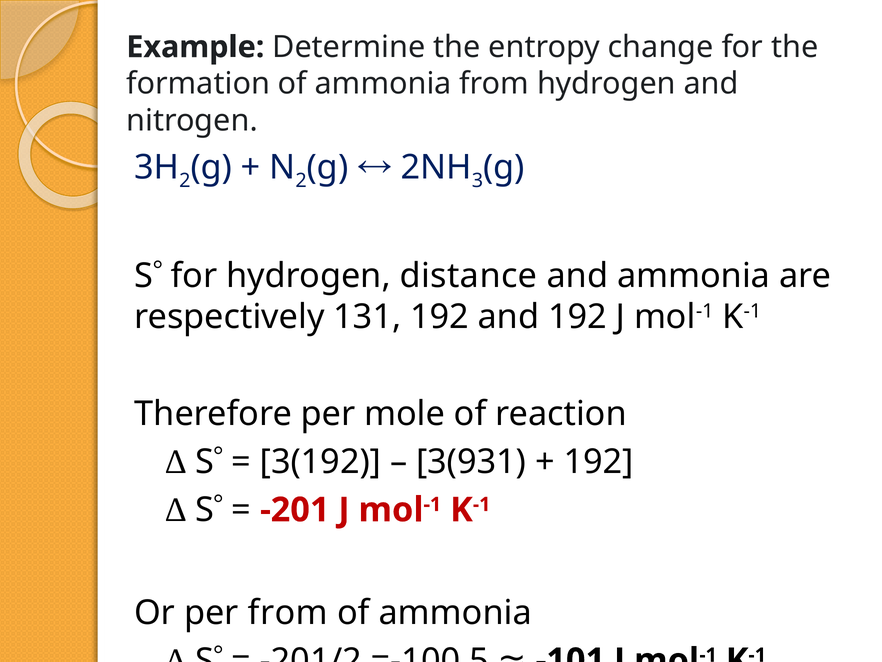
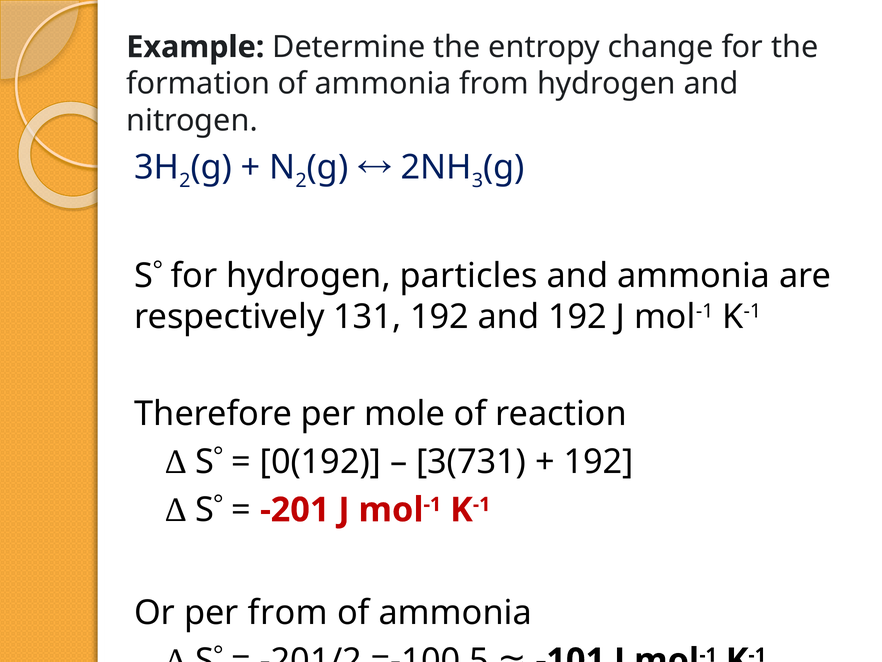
distance: distance -> particles
3(192: 3(192 -> 0(192
3(931: 3(931 -> 3(731
